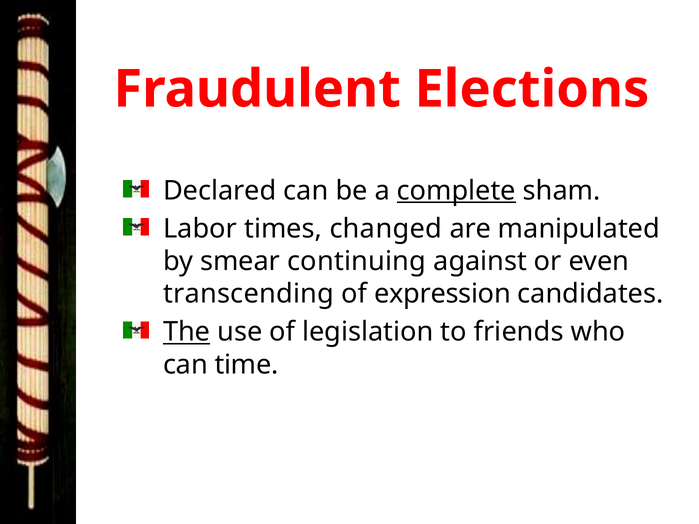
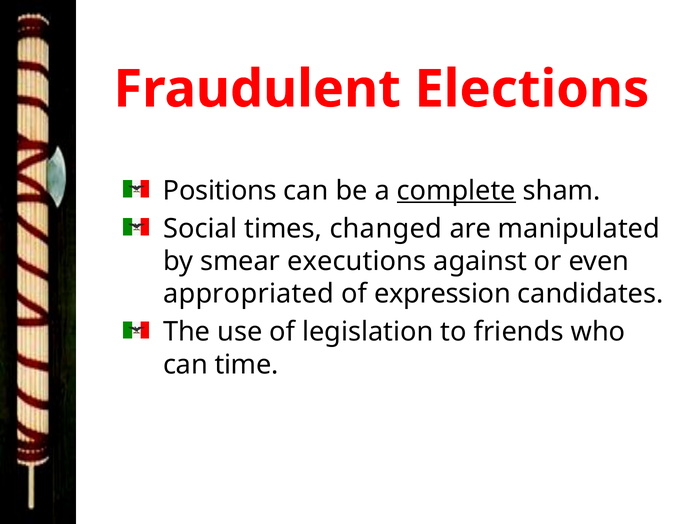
Declared: Declared -> Positions
Labor: Labor -> Social
continuing: continuing -> executions
transcending: transcending -> appropriated
The underline: present -> none
